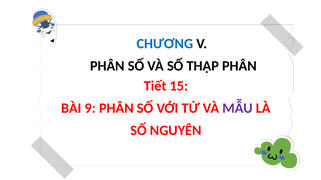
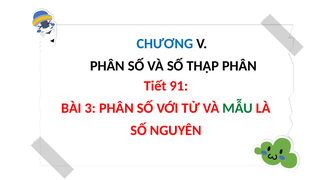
15: 15 -> 91
9: 9 -> 3
MẪU colour: purple -> green
